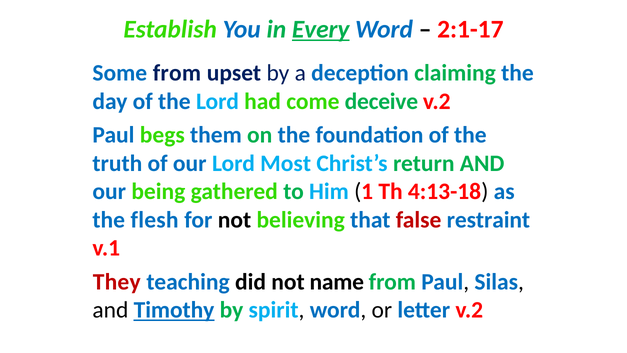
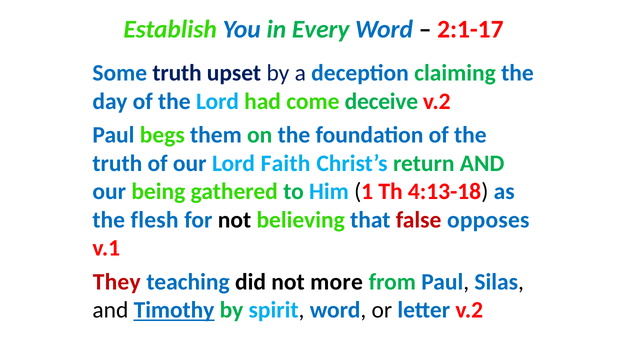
Every underline: present -> none
Some from: from -> truth
Most: Most -> Faith
restraint: restraint -> opposes
name: name -> more
